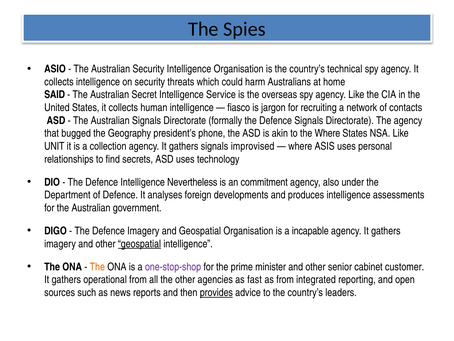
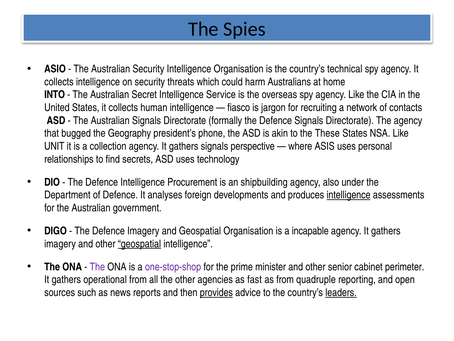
SAID: SAID -> INTO
the Where: Where -> These
improvised: improvised -> perspective
Nevertheless: Nevertheless -> Procurement
commitment: commitment -> shipbuilding
intelligence at (349, 195) underline: none -> present
The at (97, 266) colour: orange -> purple
customer: customer -> perimeter
integrated: integrated -> quadruple
leaders underline: none -> present
